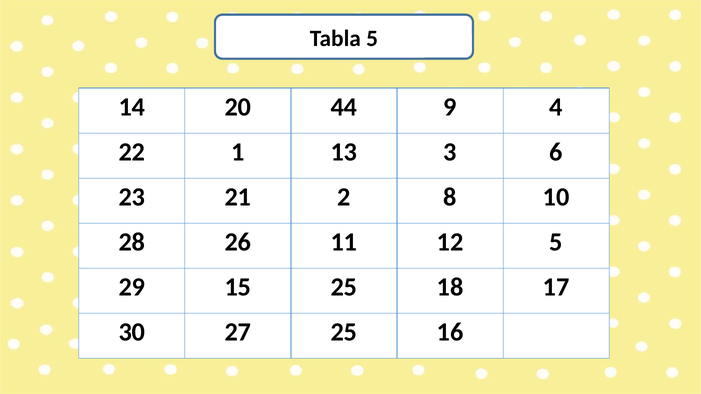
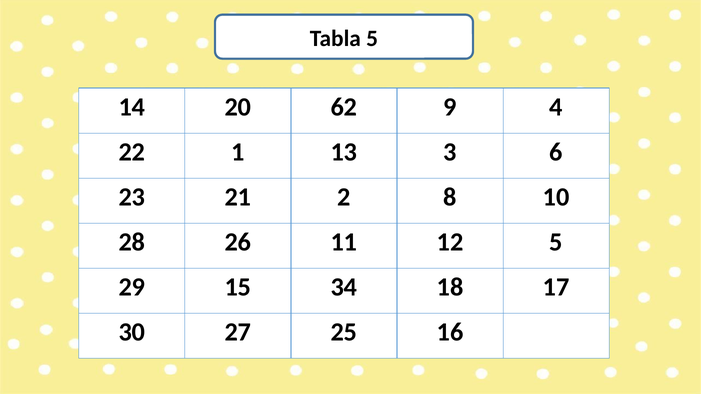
44: 44 -> 62
15 25: 25 -> 34
